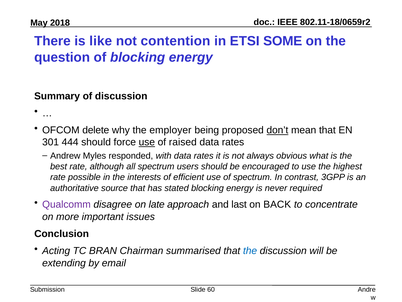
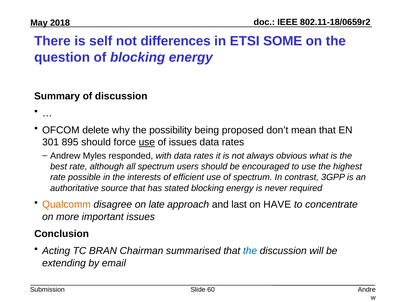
like: like -> self
contention: contention -> differences
employer: employer -> possibility
don’t underline: present -> none
444: 444 -> 895
of raised: raised -> issues
Qualcomm colour: purple -> orange
BACK: BACK -> HAVE
